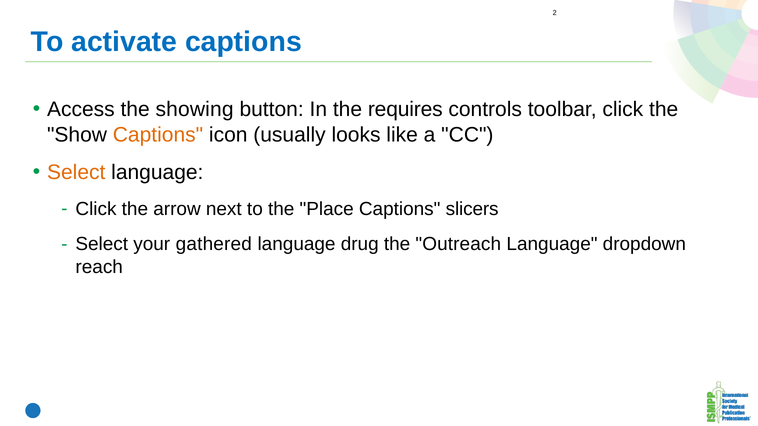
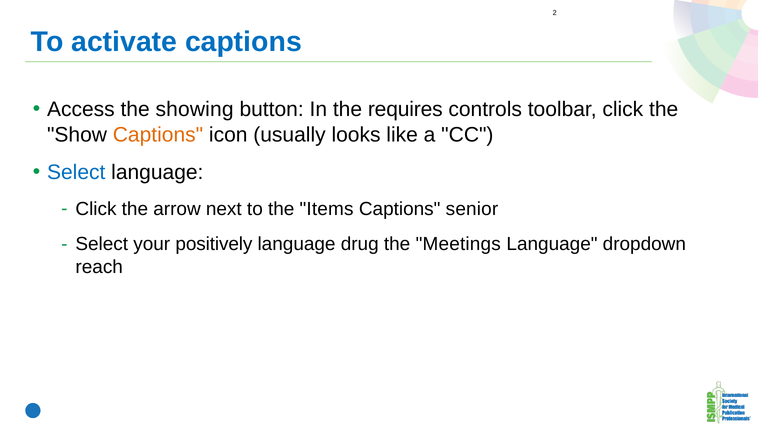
Select at (76, 173) colour: orange -> blue
Place: Place -> Items
slicers: slicers -> senior
gathered: gathered -> positively
Outreach: Outreach -> Meetings
